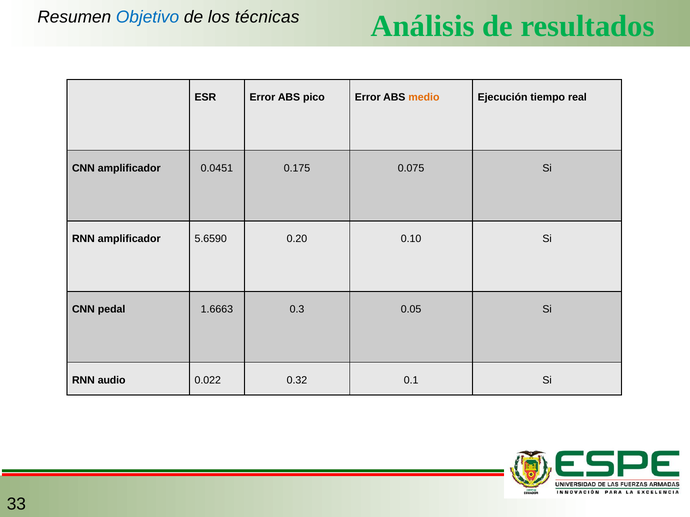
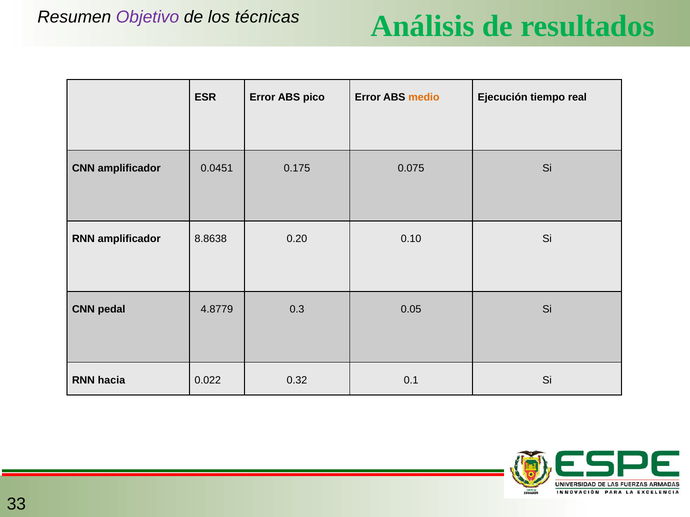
Objetivo colour: blue -> purple
5.6590: 5.6590 -> 8.8638
1.6663: 1.6663 -> 4.8779
audio: audio -> hacia
